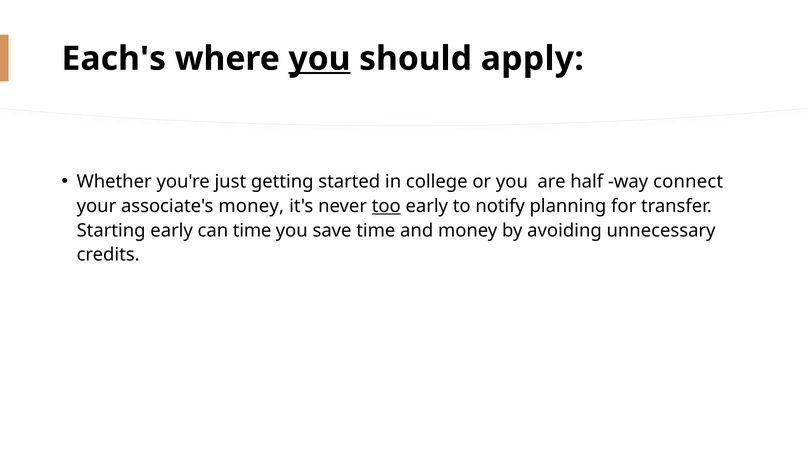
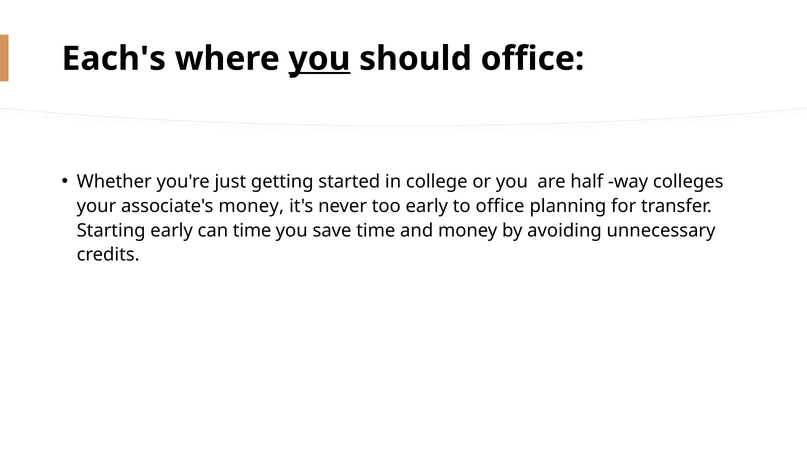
should apply: apply -> office
connect: connect -> colleges
too underline: present -> none
to notify: notify -> office
